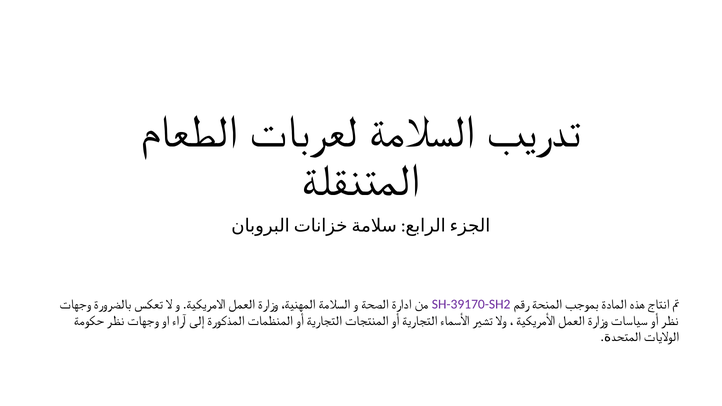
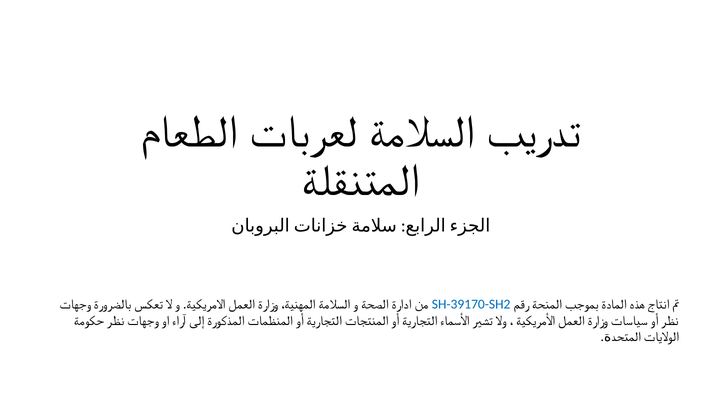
SH-39170-SH2 colour: purple -> blue
